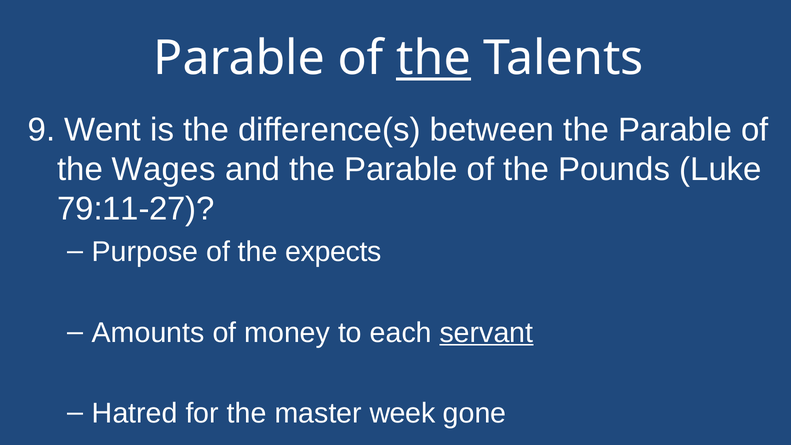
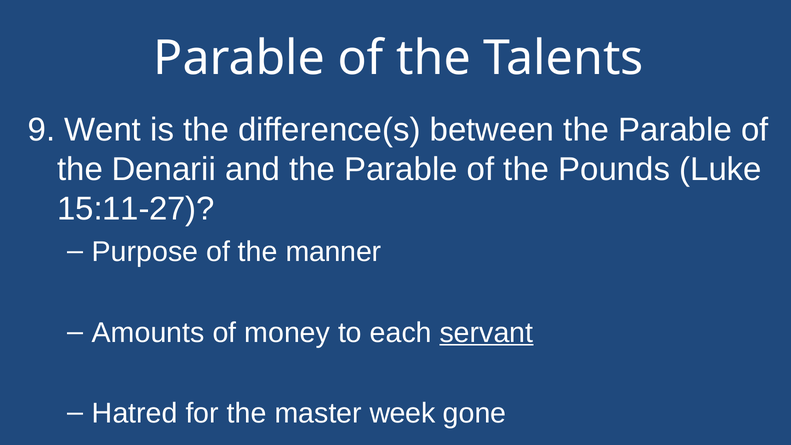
the at (433, 58) underline: present -> none
Wages: Wages -> Denarii
79:11-27: 79:11-27 -> 15:11-27
expects: expects -> manner
